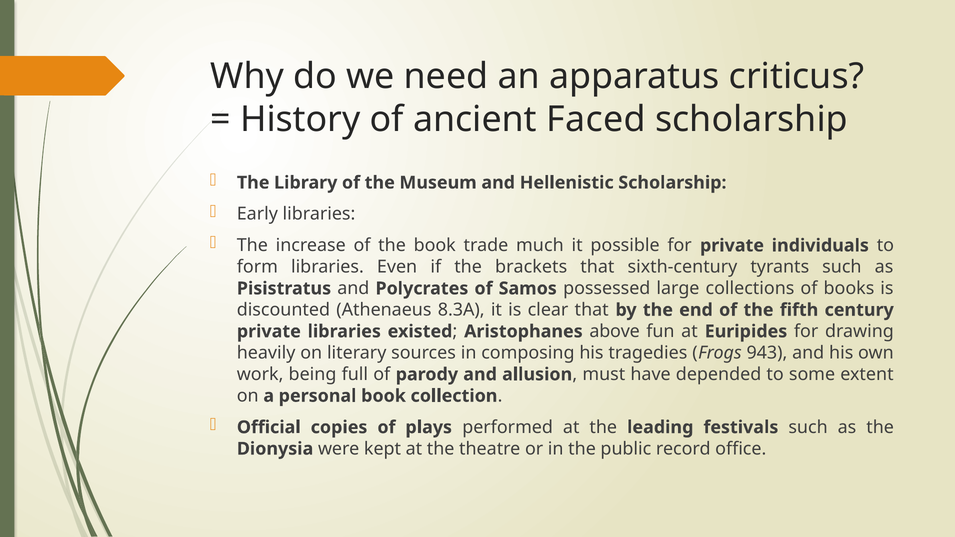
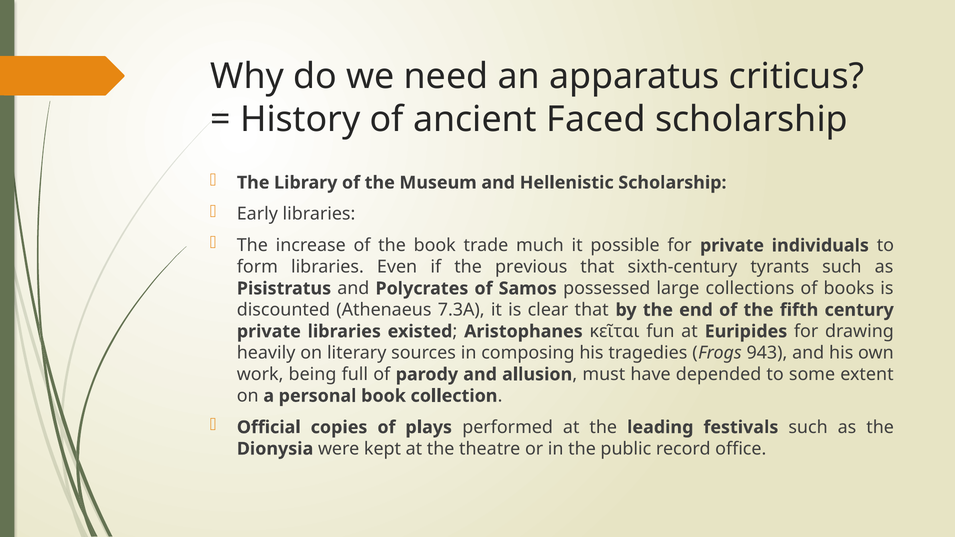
brackets: brackets -> previous
8.3A: 8.3A -> 7.3A
above: above -> κεῖται
